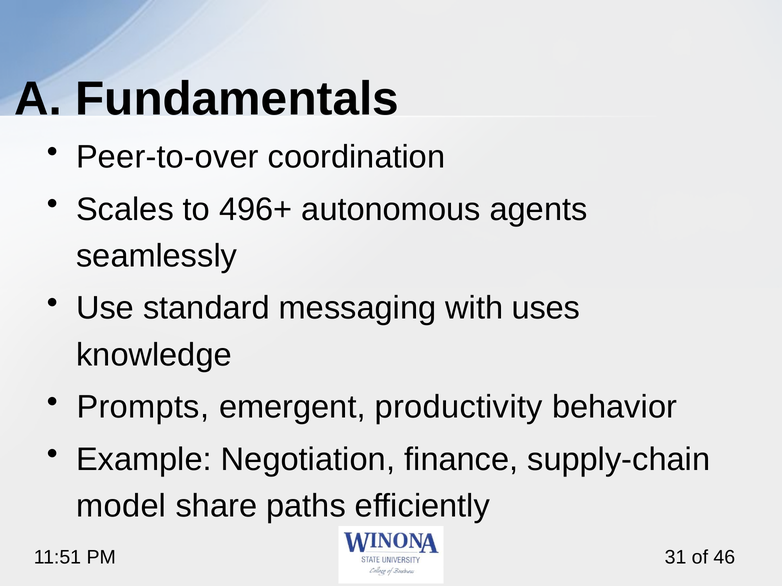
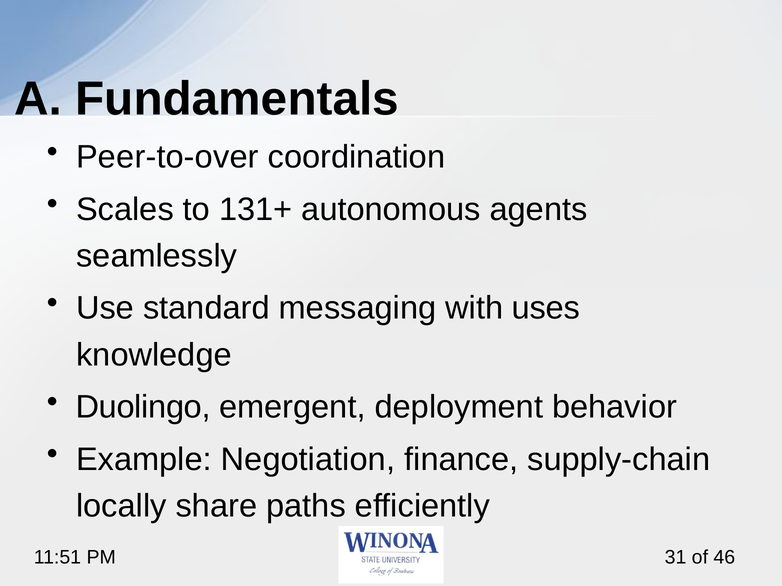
496+: 496+ -> 131+
Prompts: Prompts -> Duolingo
productivity: productivity -> deployment
model: model -> locally
